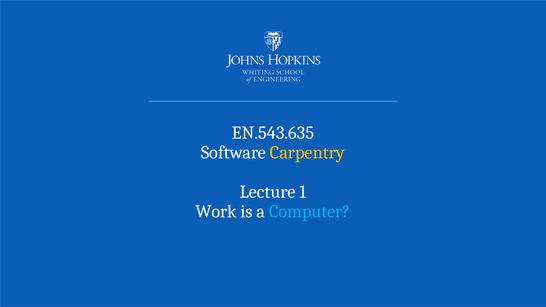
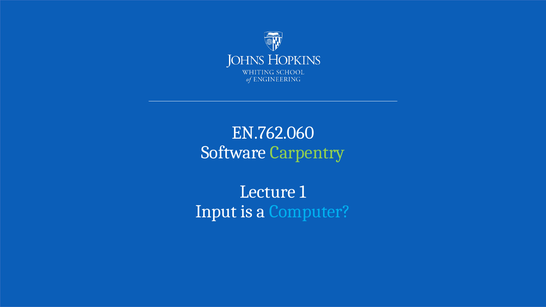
EN.543.635: EN.543.635 -> EN.762.060
Carpentry colour: yellow -> light green
Work: Work -> Input
